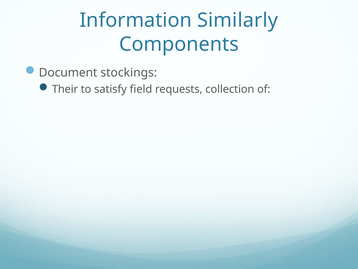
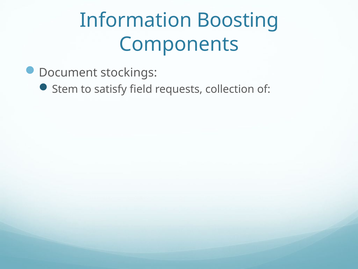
Similarly: Similarly -> Boosting
Their: Their -> Stem
